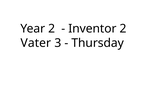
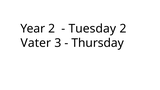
Inventor: Inventor -> Tuesday
